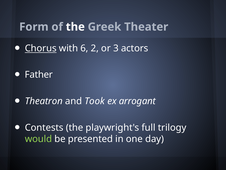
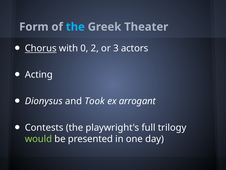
the at (75, 27) colour: white -> light blue
6: 6 -> 0
Father: Father -> Acting
Theatron: Theatron -> Dionysus
